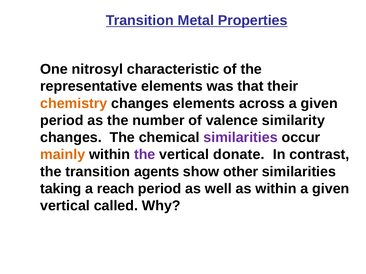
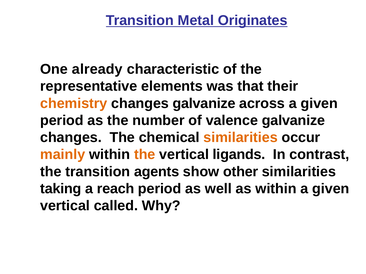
Properties: Properties -> Originates
nitrosyl: nitrosyl -> already
changes elements: elements -> galvanize
valence similarity: similarity -> galvanize
similarities at (241, 138) colour: purple -> orange
the at (145, 155) colour: purple -> orange
donate: donate -> ligands
